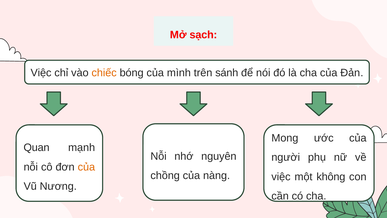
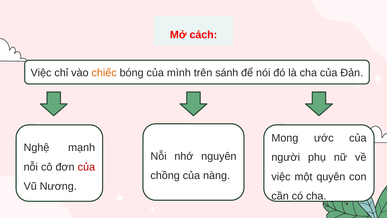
sạch: sạch -> cách
Quan: Quan -> Nghệ
của at (86, 167) colour: orange -> red
không: không -> quyên
